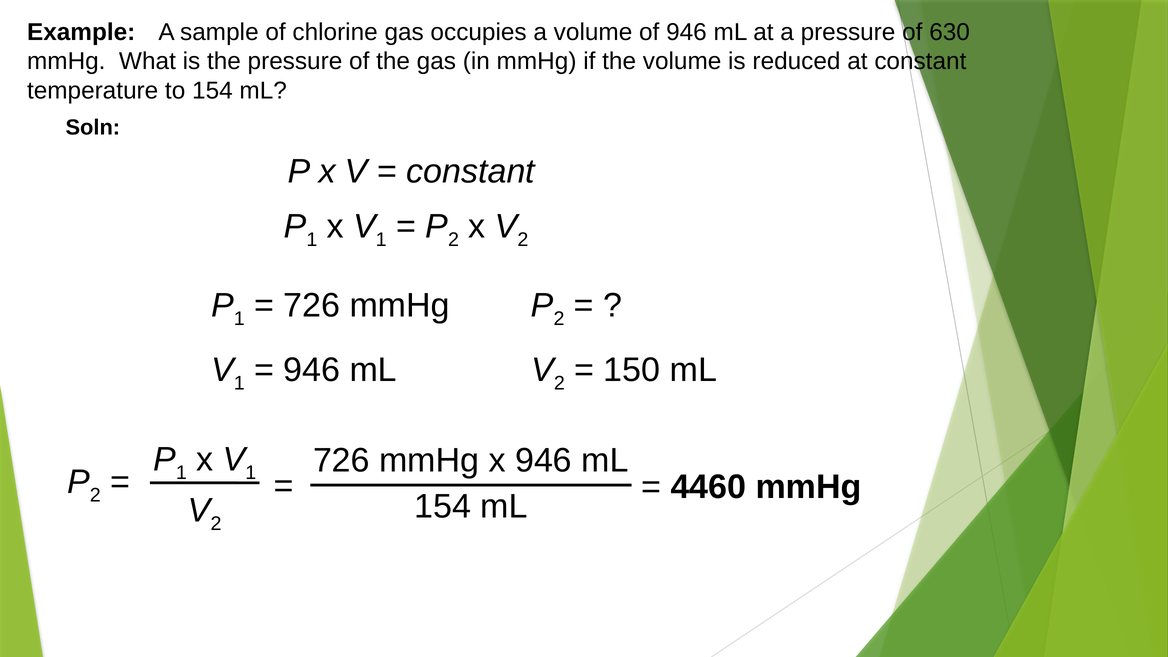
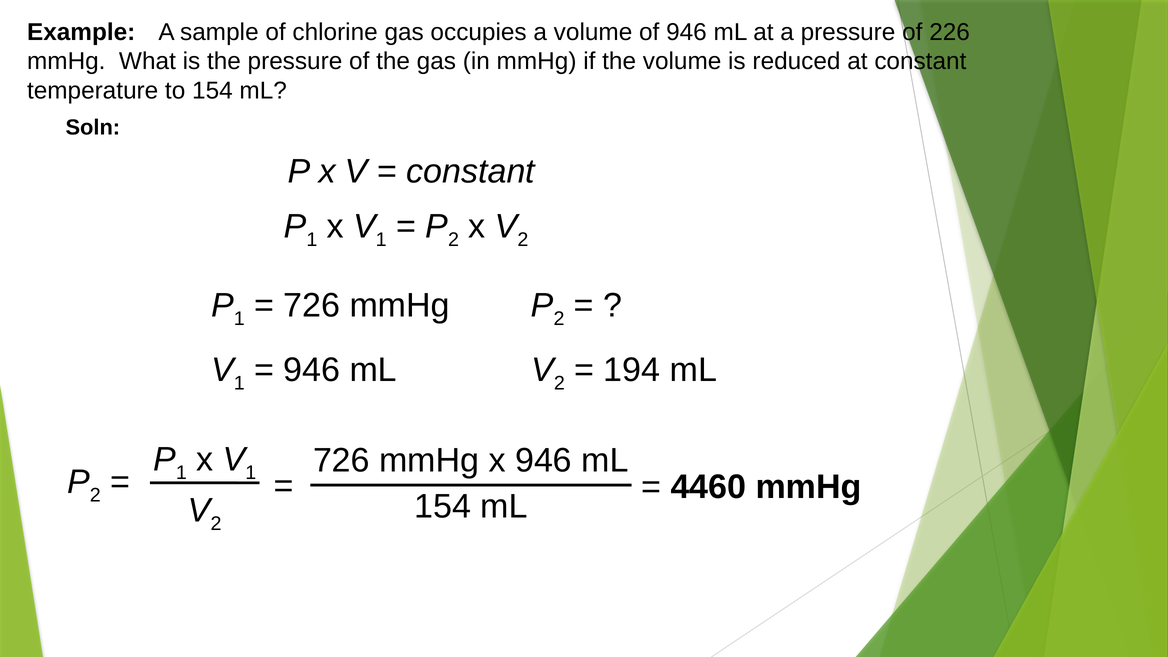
630: 630 -> 226
150: 150 -> 194
